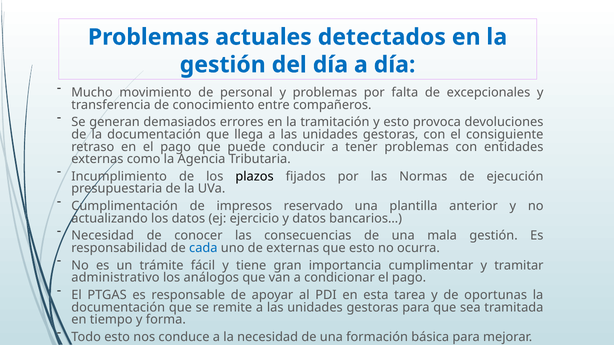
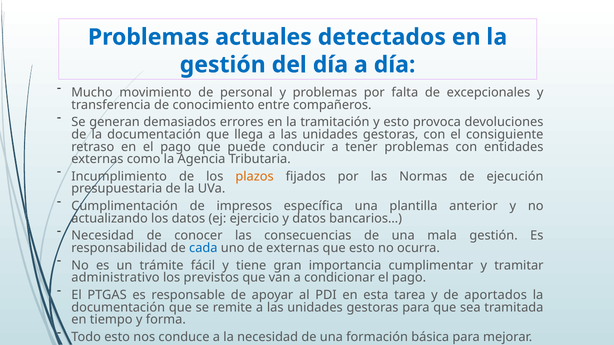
plazos colour: black -> orange
reservado: reservado -> específica
análogos: análogos -> previstos
oportunas: oportunas -> aportados
